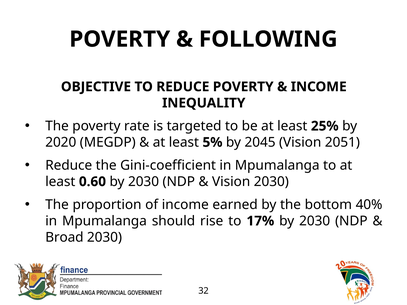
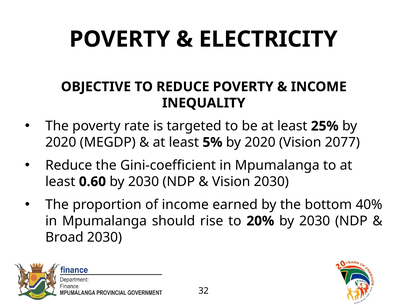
FOLLOWING: FOLLOWING -> ELECTRICITY
5% by 2045: 2045 -> 2020
2051: 2051 -> 2077
17%: 17% -> 20%
